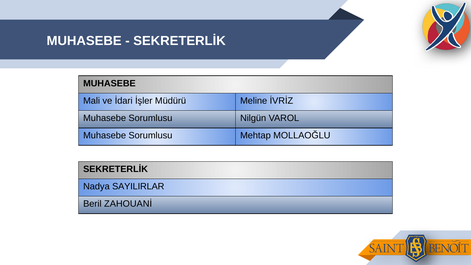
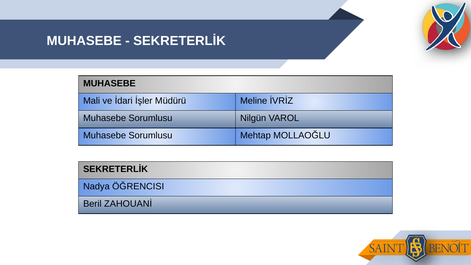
SAYILIRLAR: SAYILIRLAR -> ÖĞRENCISI
